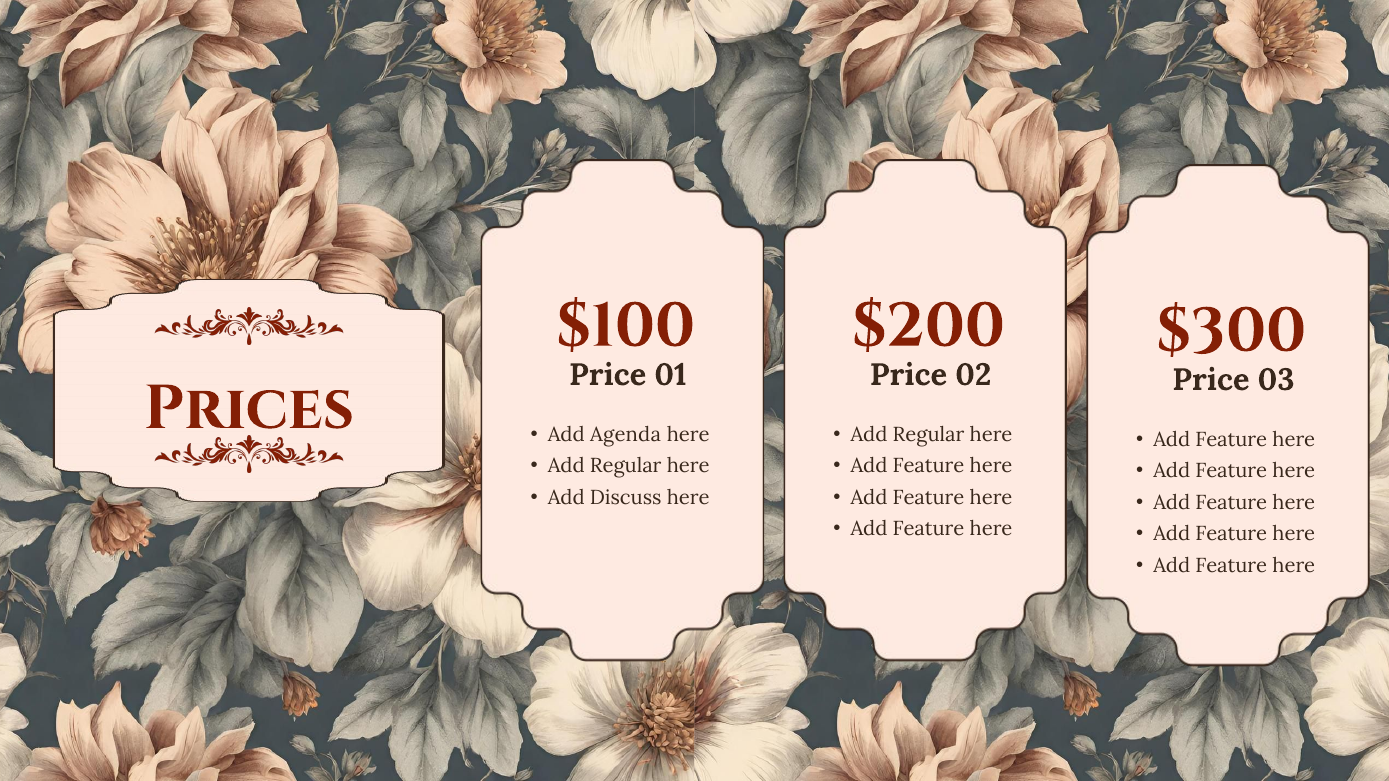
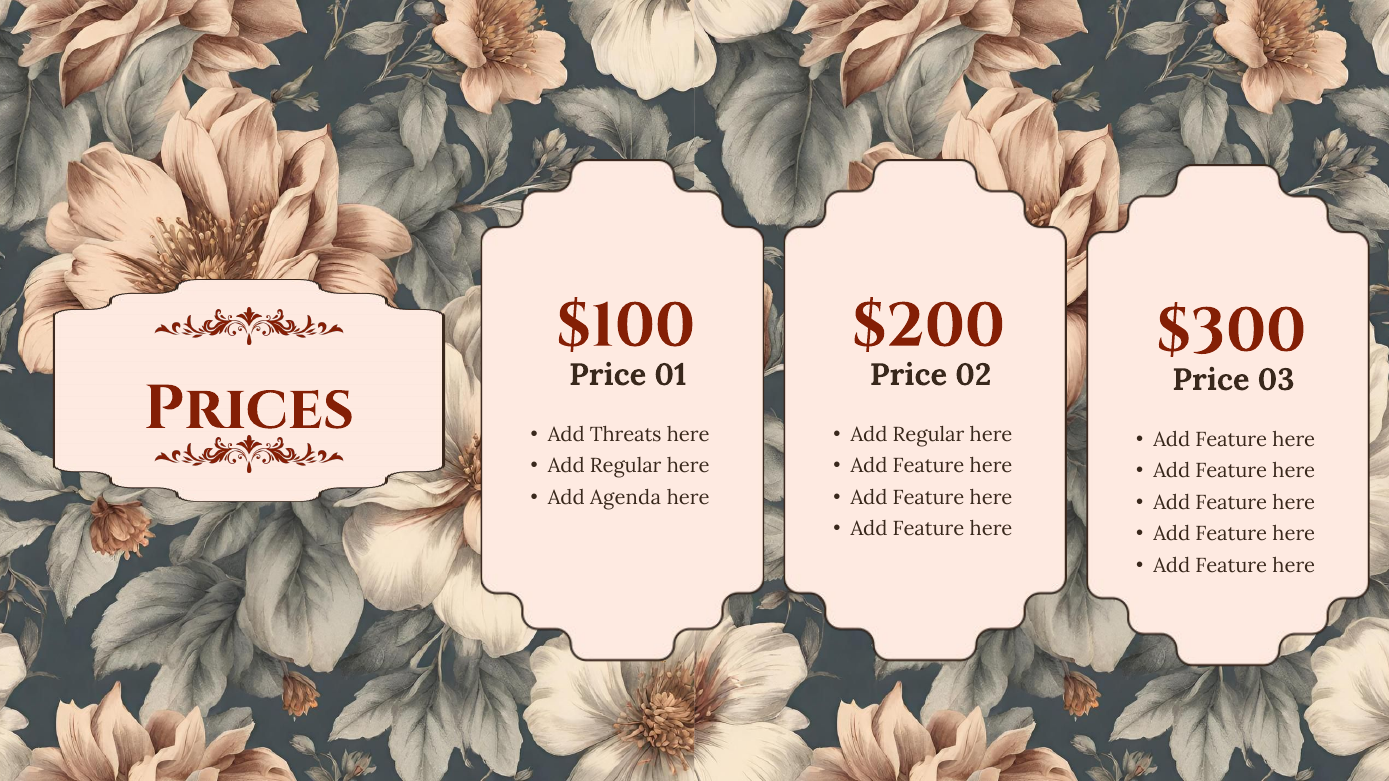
Agenda: Agenda -> Threats
Discuss: Discuss -> Agenda
